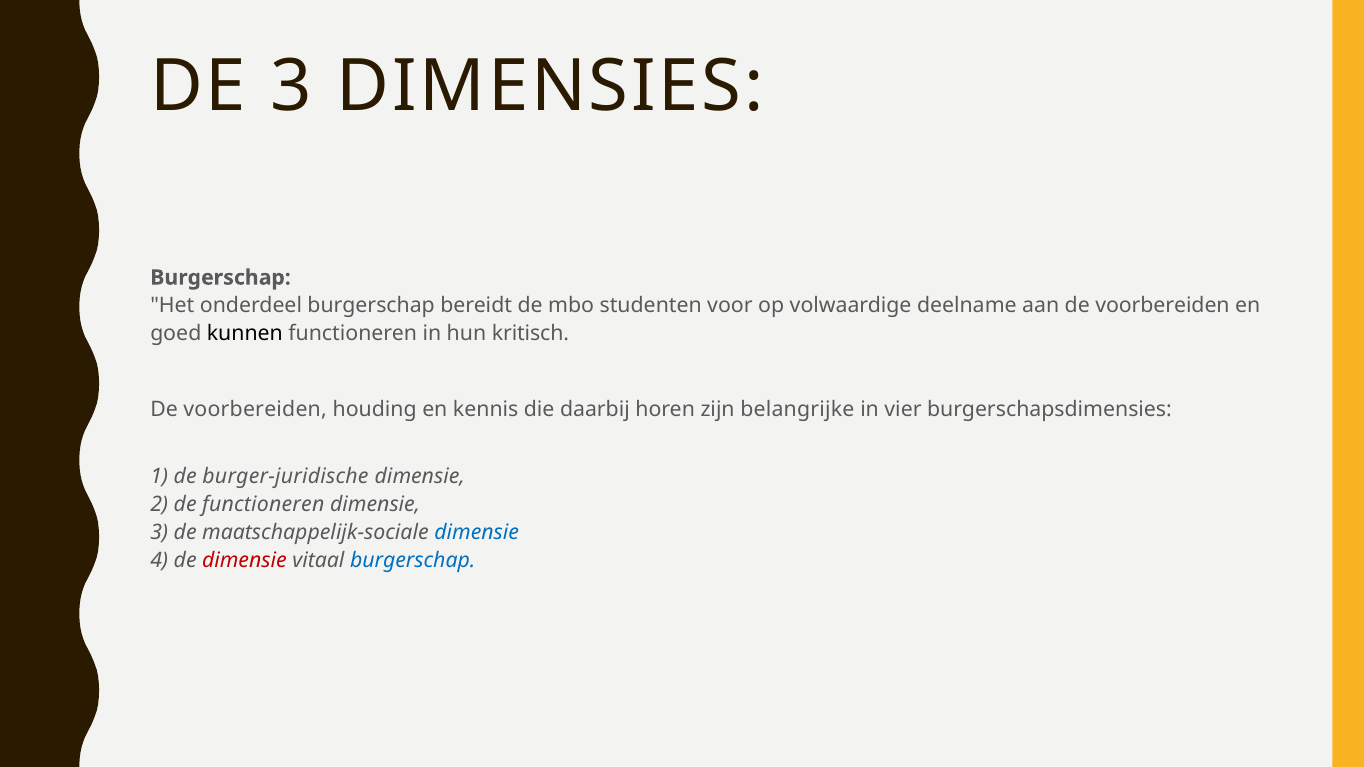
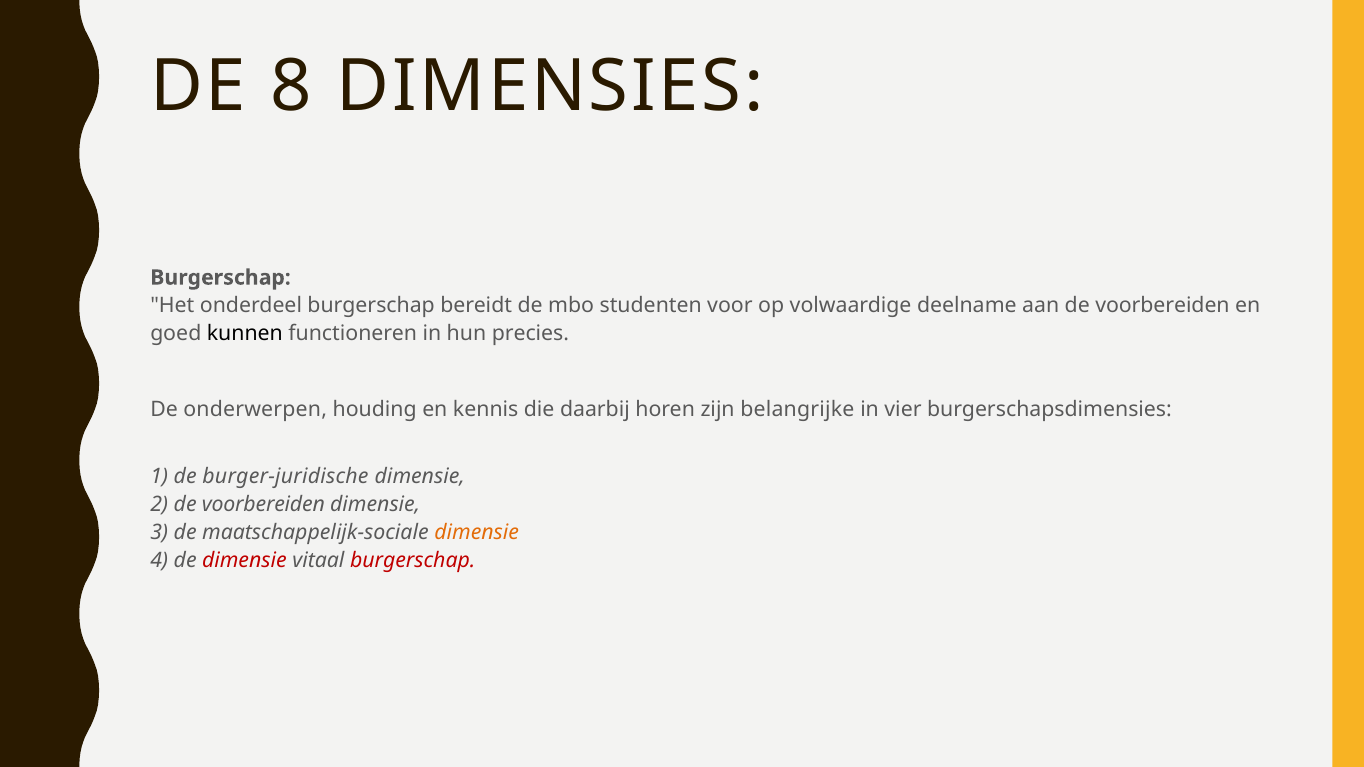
DE 3: 3 -> 8
kritisch: kritisch -> precies
voorbereiden at (255, 410): voorbereiden -> onderwerpen
2 de functioneren: functioneren -> voorbereiden
dimensie at (477, 532) colour: blue -> orange
burgerschap at (413, 561) colour: blue -> red
